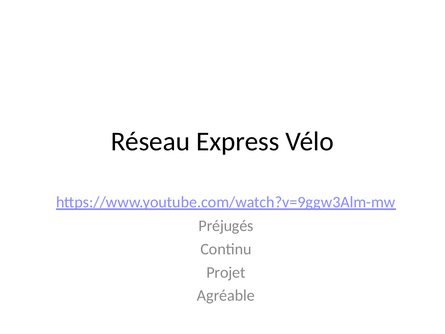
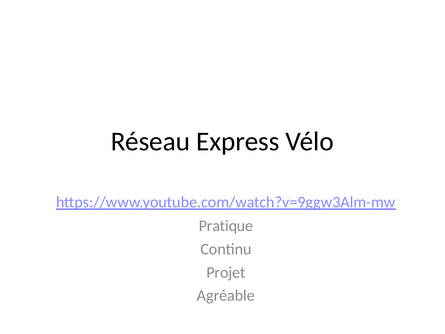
Préjugés: Préjugés -> Pratique
